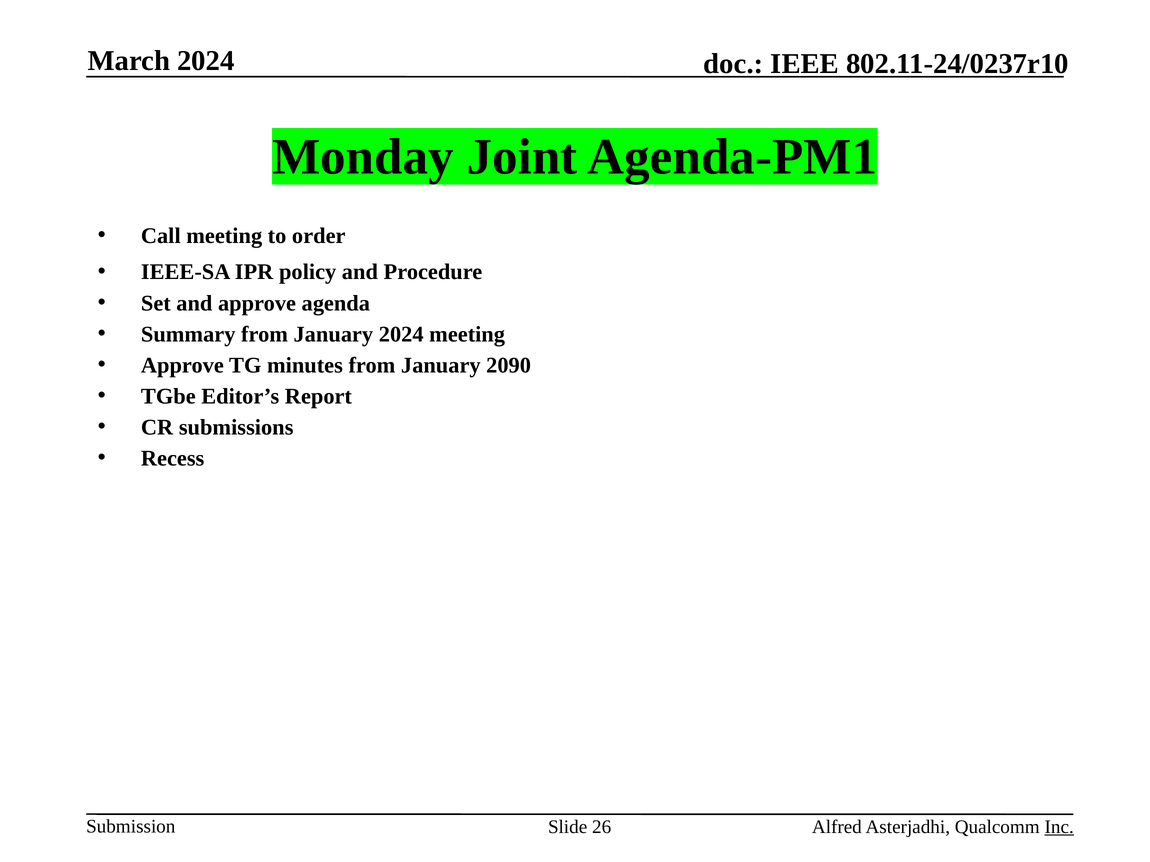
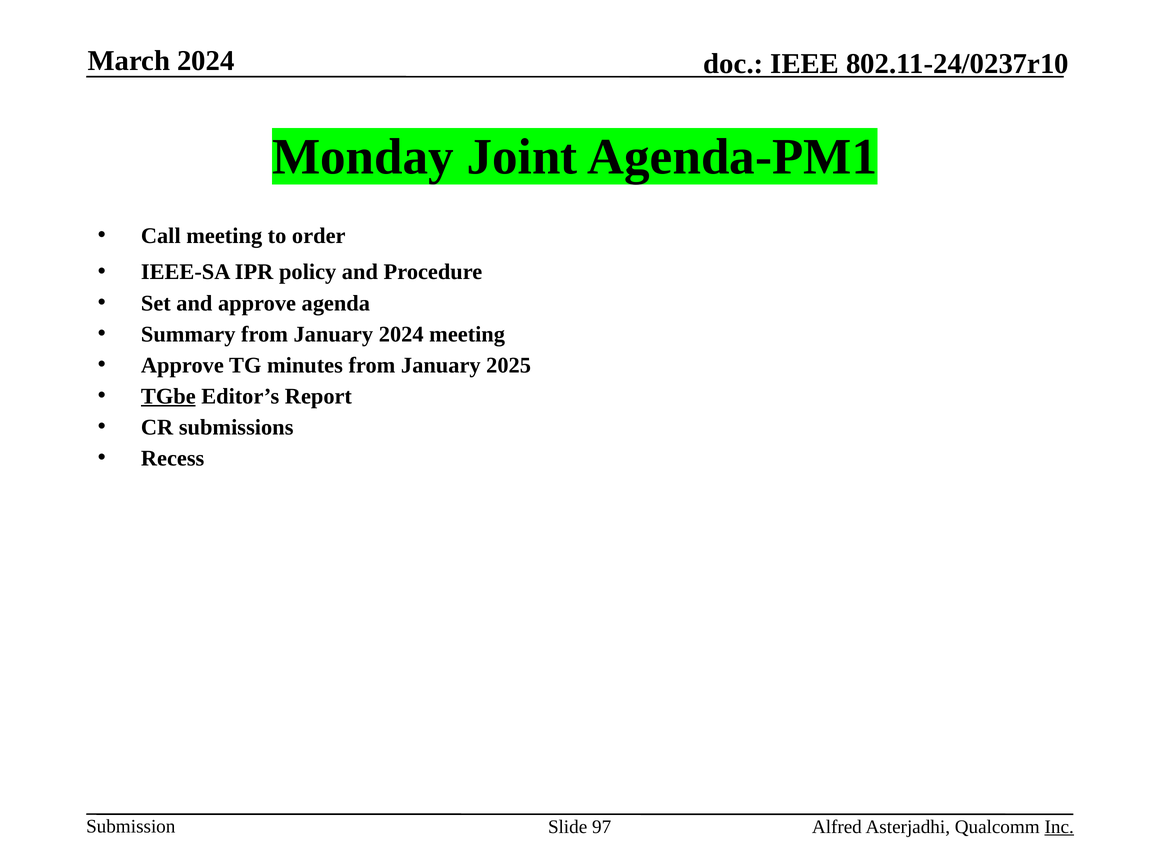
2090: 2090 -> 2025
TGbe underline: none -> present
26: 26 -> 97
